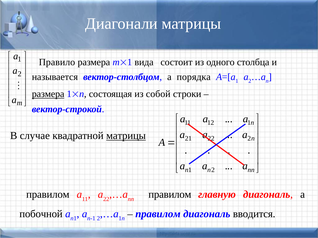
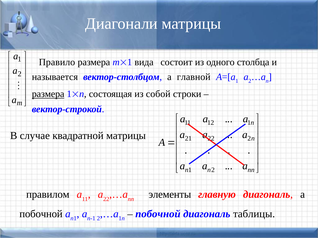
порядка: порядка -> главной
матрицы at (126, 136) underline: present -> none
правилом at (170, 195): правилом -> элементы
правилом at (158, 214): правилом -> побочной
вводится: вводится -> таблицы
